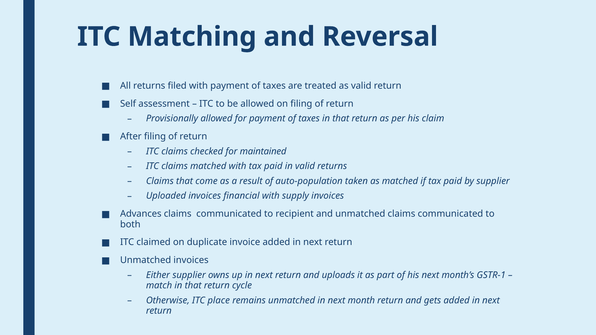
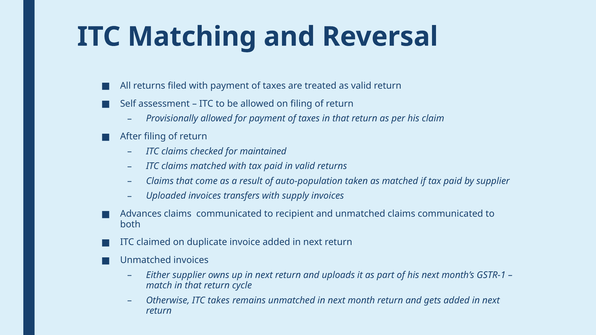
financial: financial -> transfers
place: place -> takes
